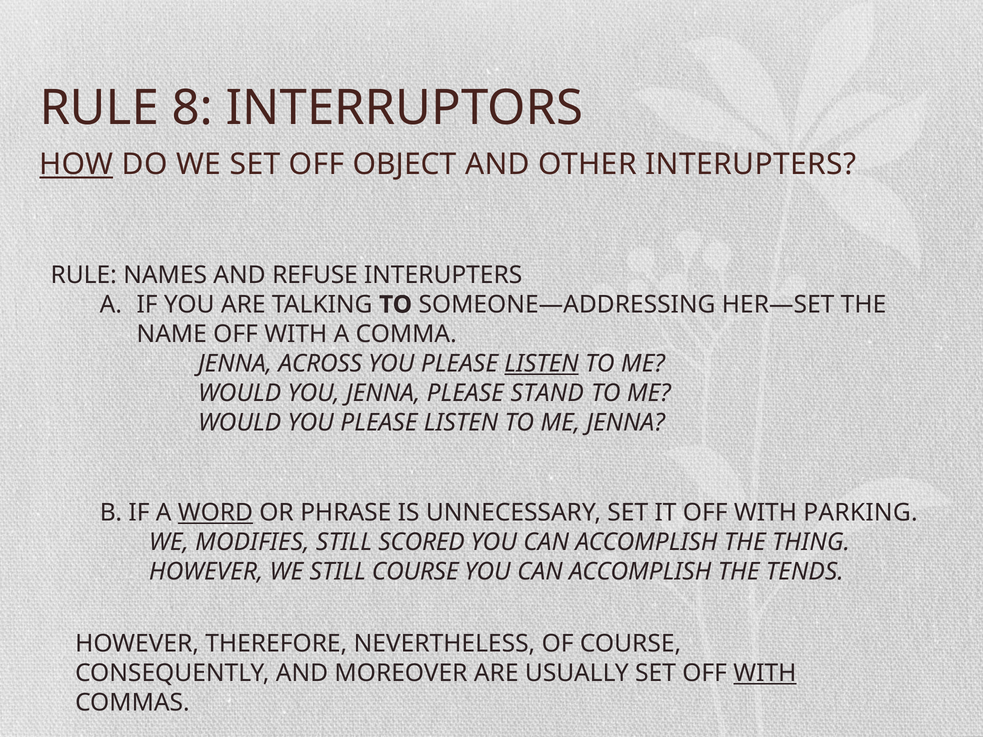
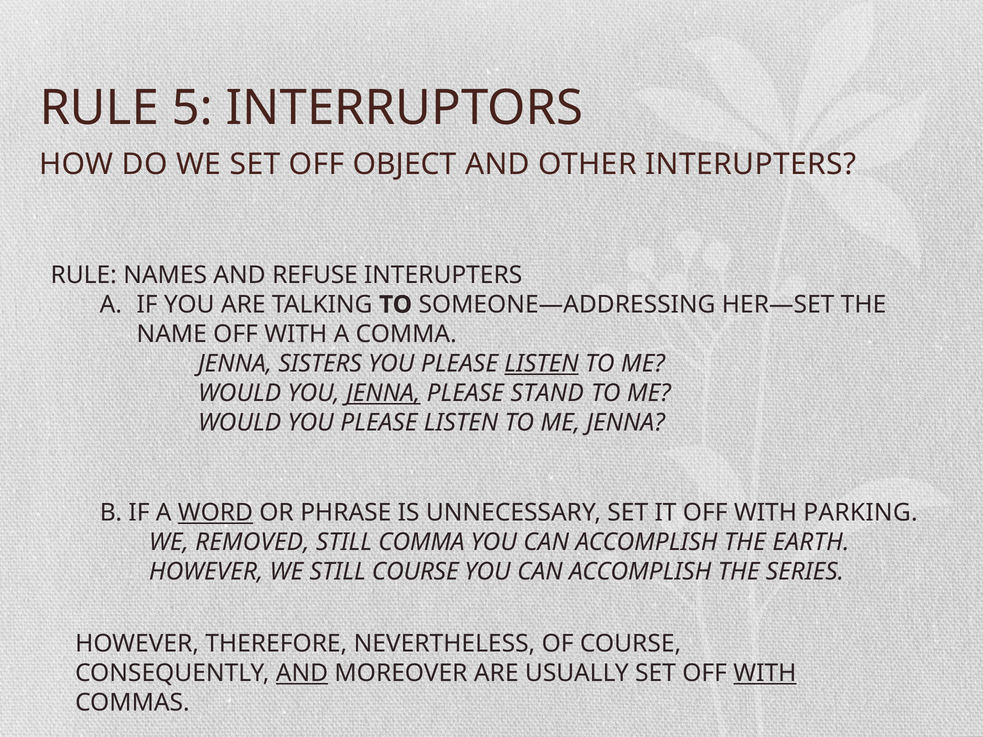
8: 8 -> 5
HOW underline: present -> none
ACROSS: ACROSS -> SISTERS
JENNA at (383, 393) underline: none -> present
MODIFIES: MODIFIES -> REMOVED
STILL SCORED: SCORED -> COMMA
THING: THING -> EARTH
TENDS: TENDS -> SERIES
AND at (302, 673) underline: none -> present
